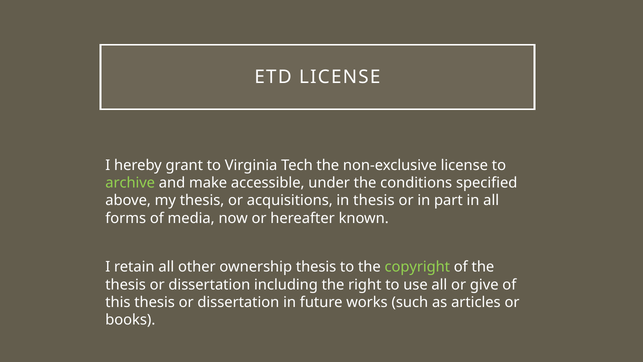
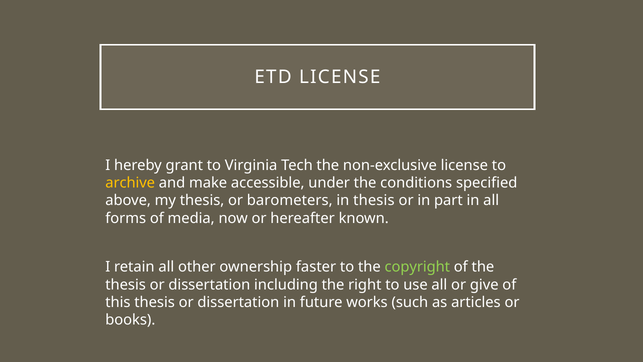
archive colour: light green -> yellow
acquisitions: acquisitions -> barometers
ownership thesis: thesis -> faster
